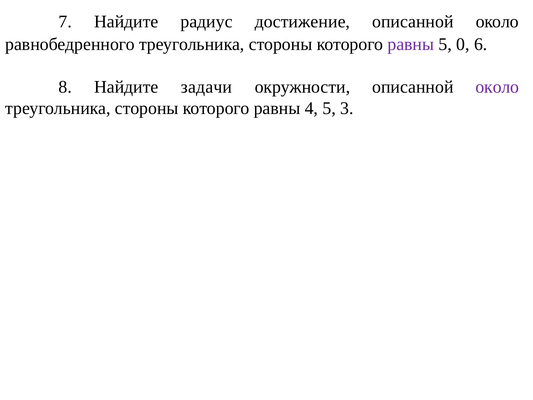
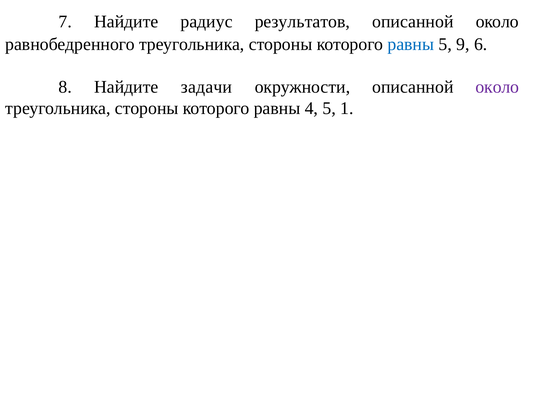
достижение: достижение -> результатов
равны at (411, 44) colour: purple -> blue
0: 0 -> 9
3: 3 -> 1
